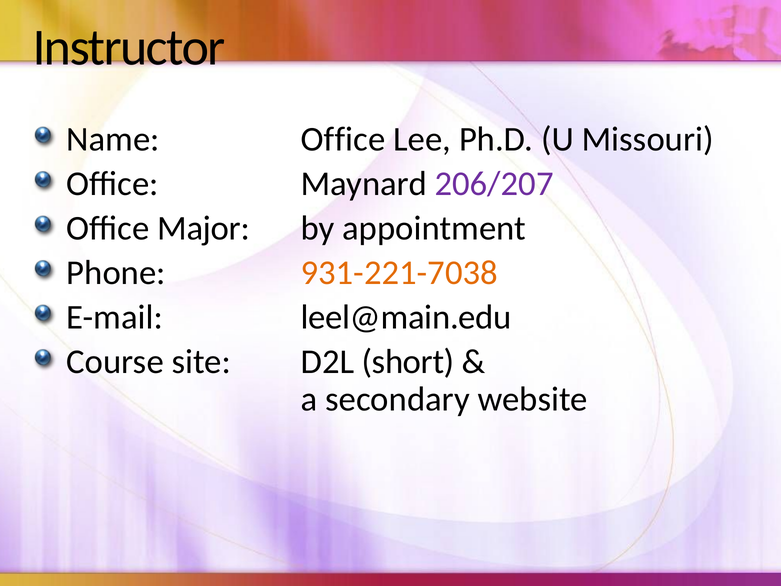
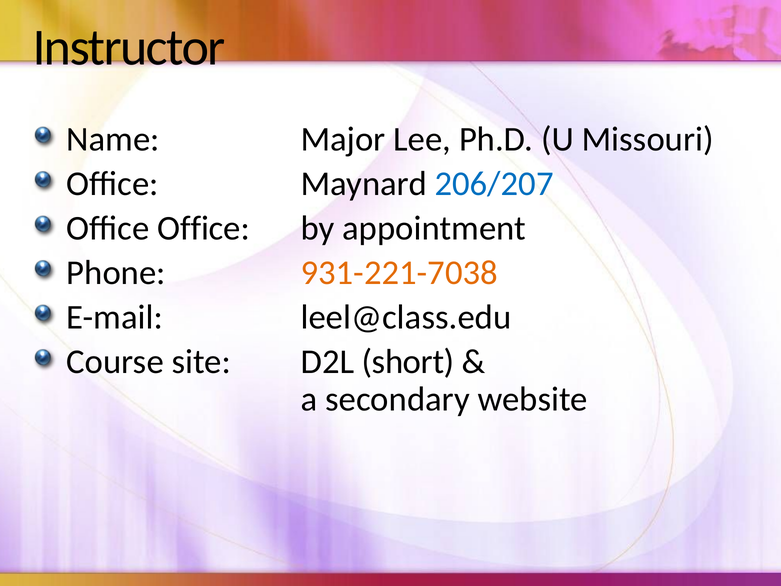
Name Office: Office -> Major
206/207 colour: purple -> blue
Office Major: Major -> Office
leel@main.edu: leel@main.edu -> leel@class.edu
